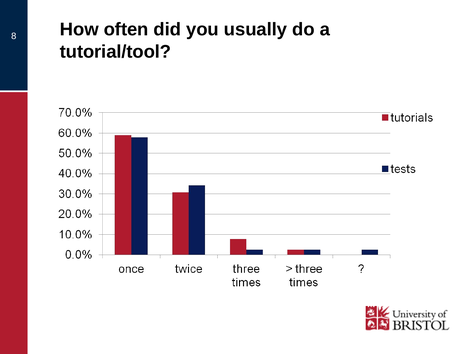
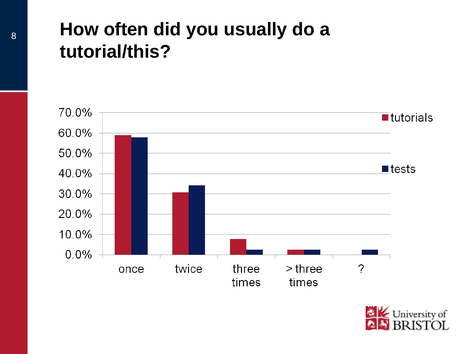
tutorial/tool: tutorial/tool -> tutorial/this
